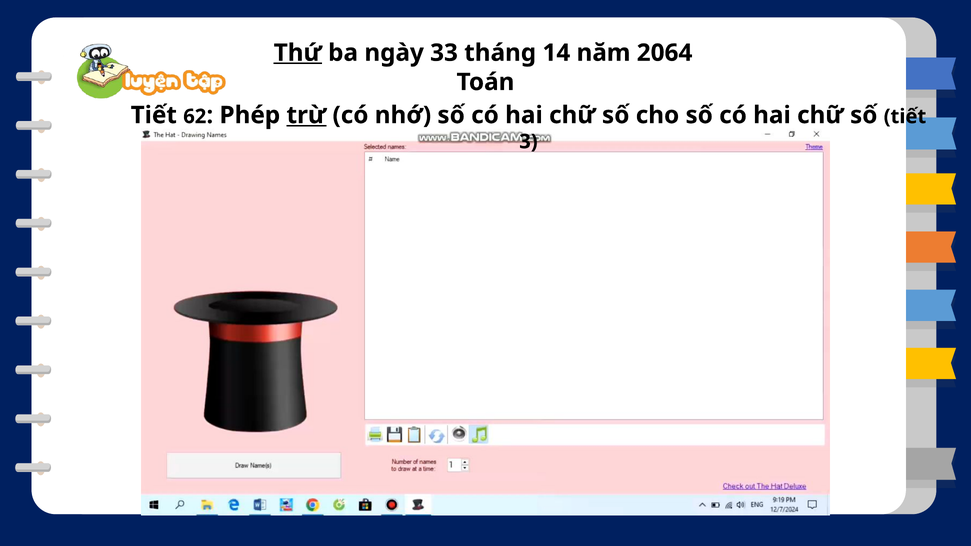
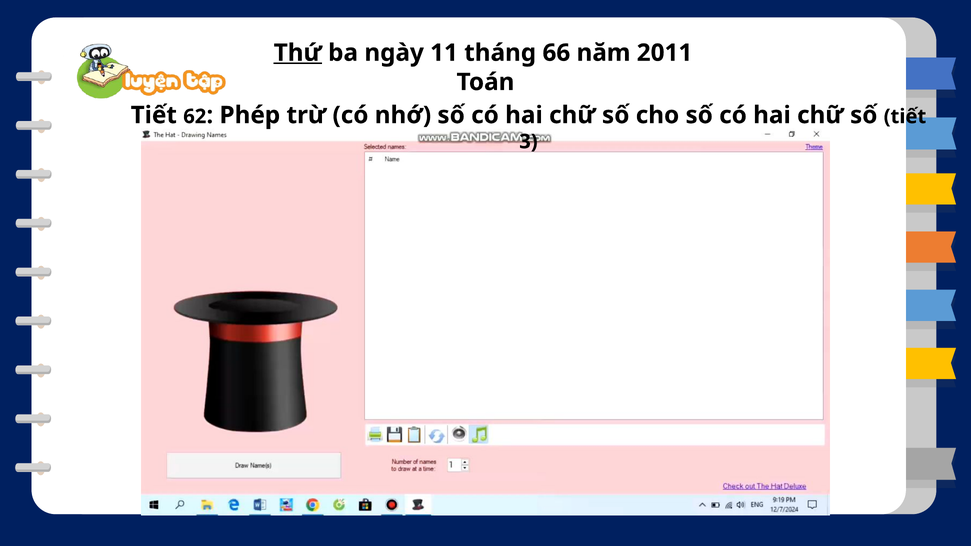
33: 33 -> 11
14: 14 -> 66
2064: 2064 -> 2011
trừ underline: present -> none
